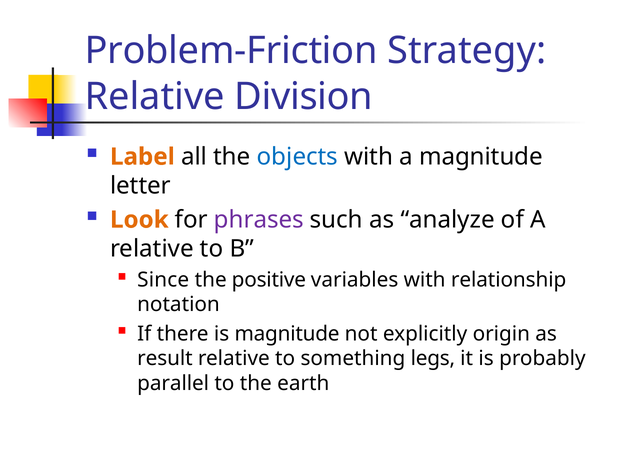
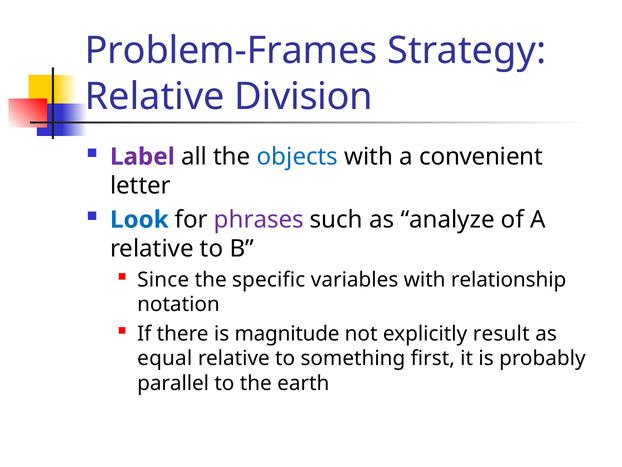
Problem-Friction: Problem-Friction -> Problem-Frames
Label colour: orange -> purple
a magnitude: magnitude -> convenient
Look colour: orange -> blue
positive: positive -> specific
origin: origin -> result
result: result -> equal
legs: legs -> first
